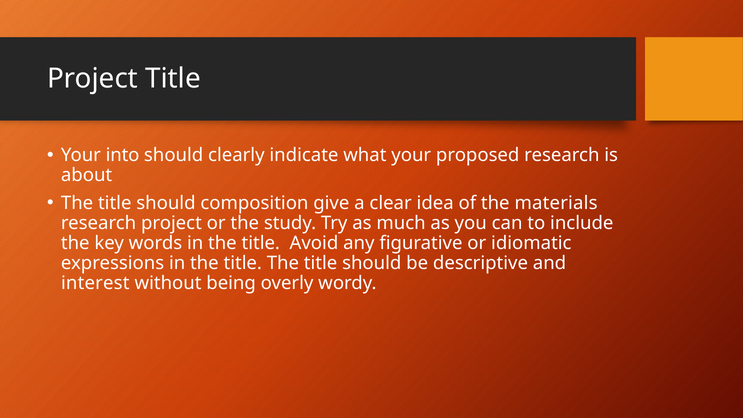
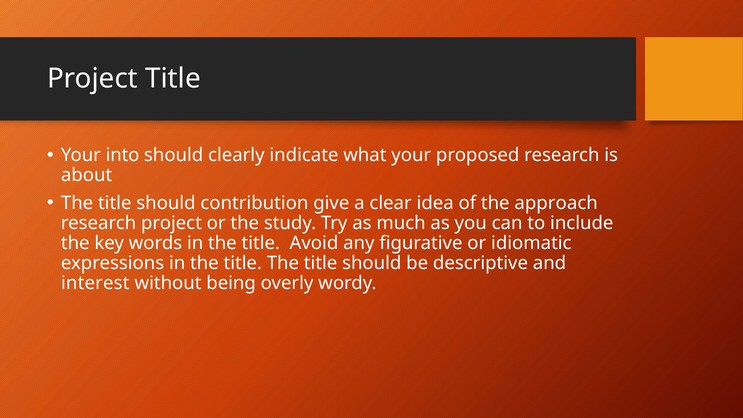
composition: composition -> contribution
materials: materials -> approach
